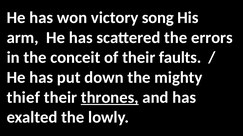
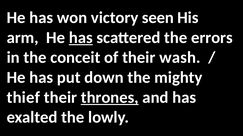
song: song -> seen
has at (81, 38) underline: none -> present
faults: faults -> wash
